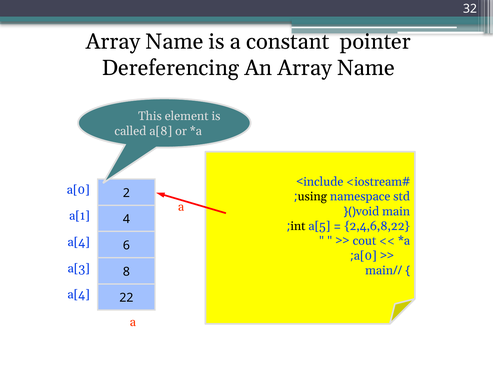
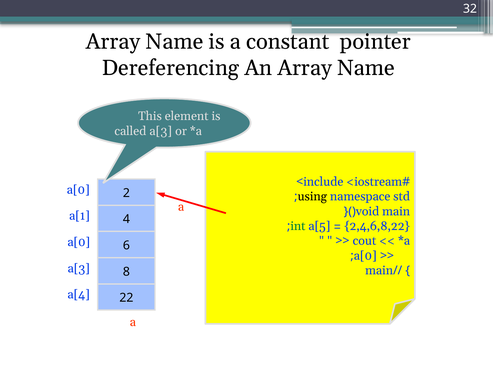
called a[8: a[8 -> a[3
int colour: black -> green
a[4 at (79, 243): a[4 -> a[0
